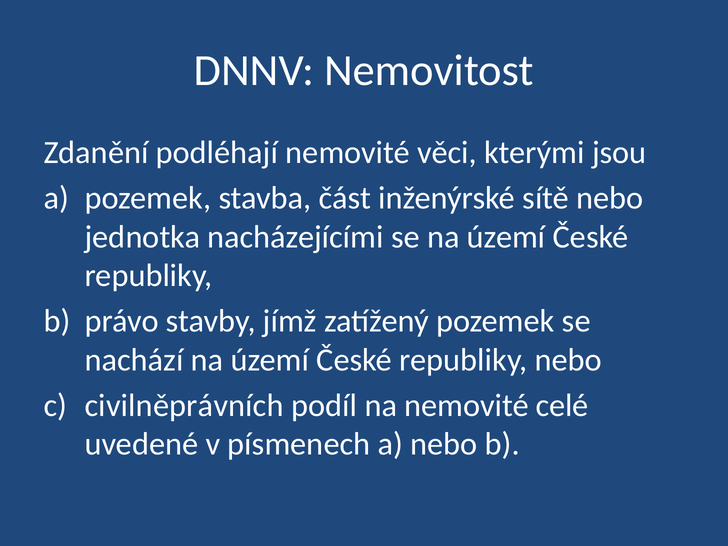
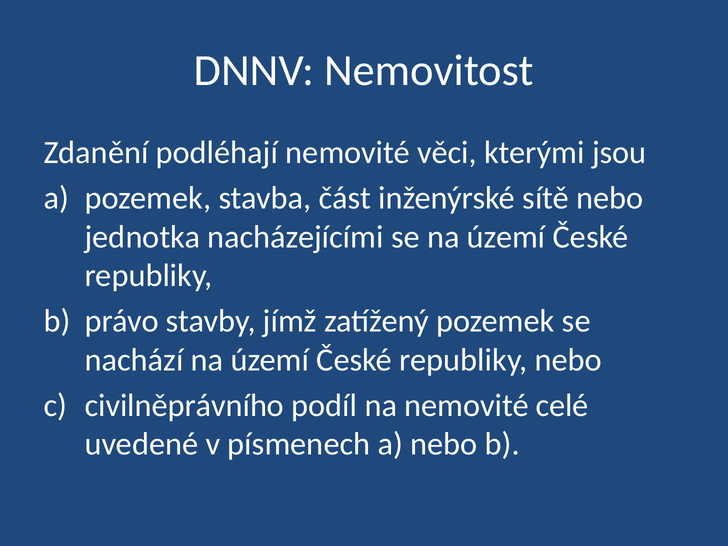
civilněprávních: civilněprávních -> civilněprávního
